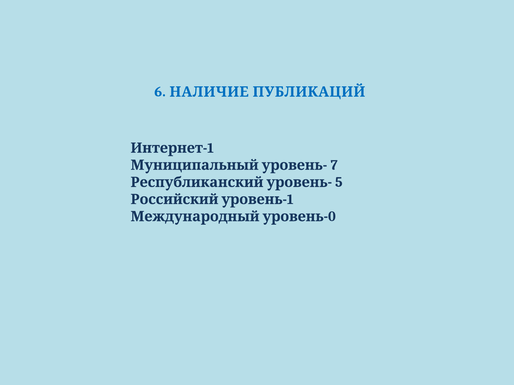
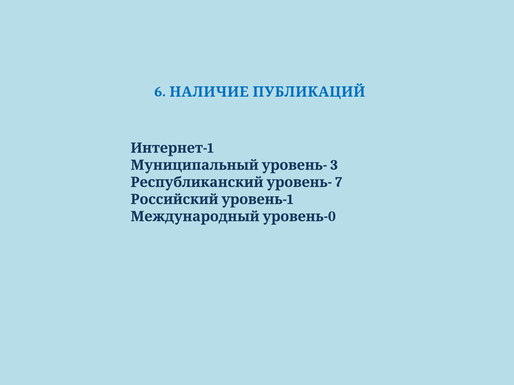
7: 7 -> 3
5: 5 -> 7
